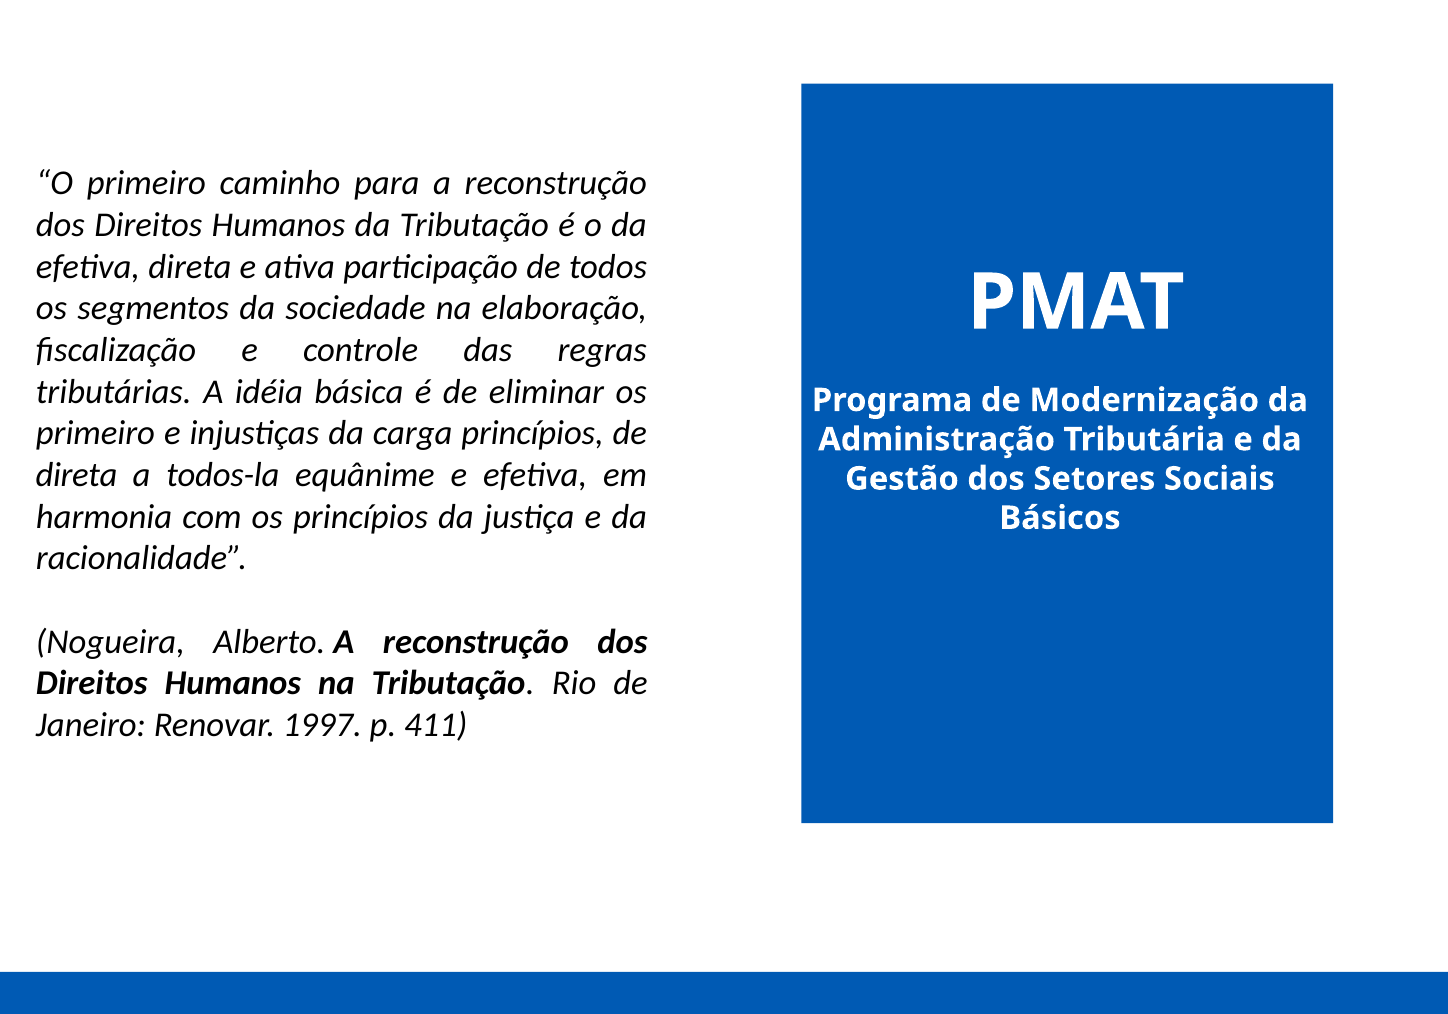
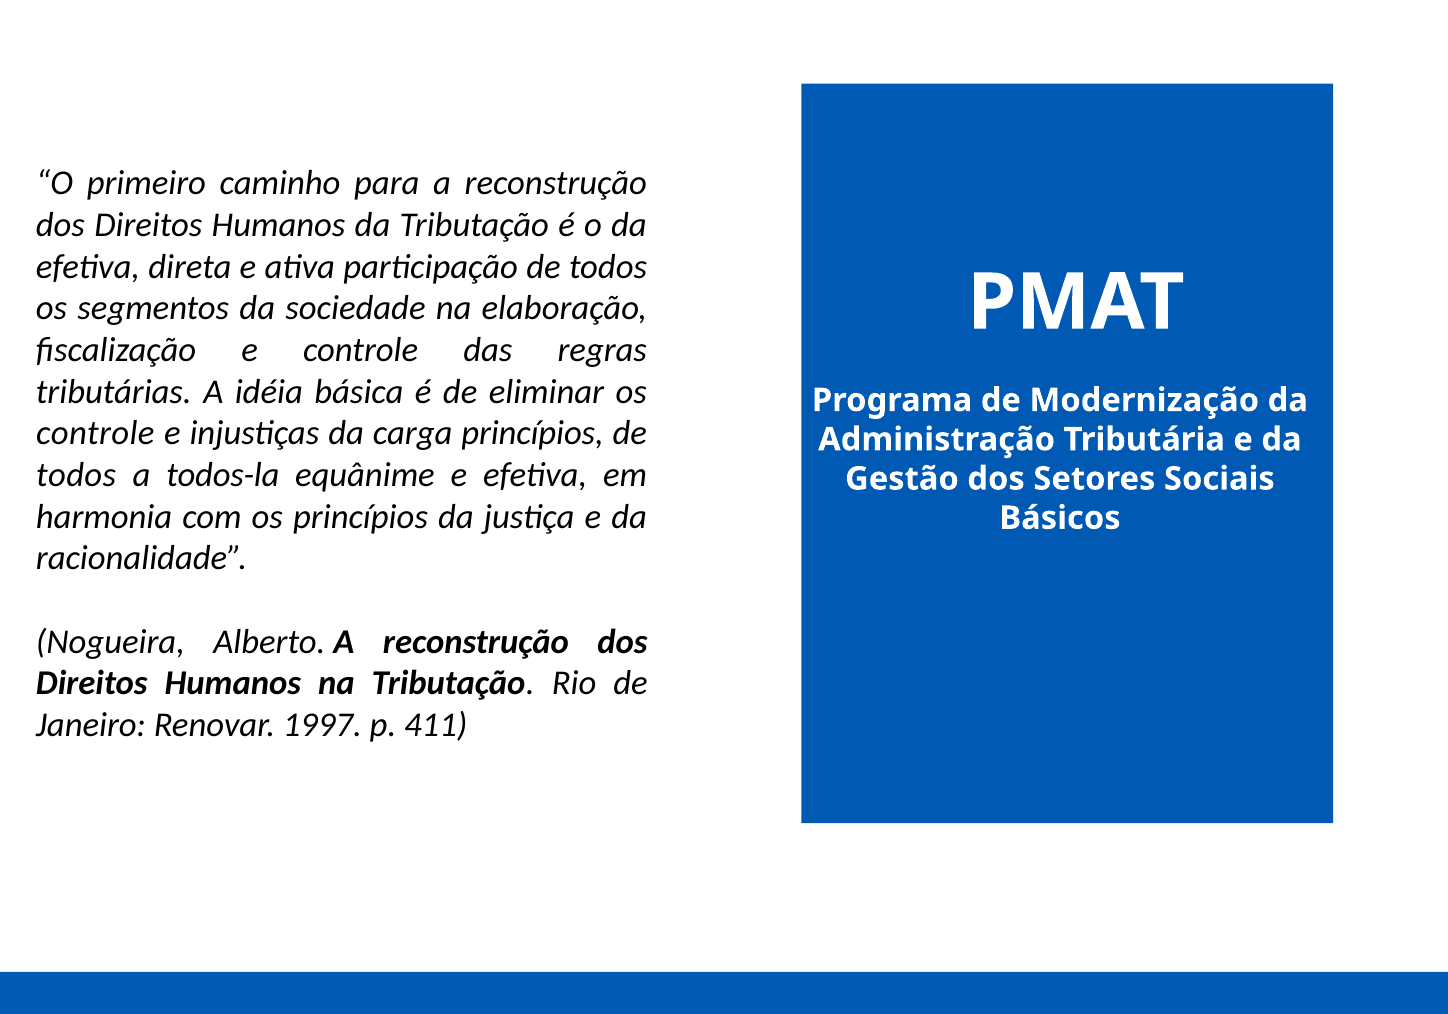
primeiro at (95, 433): primeiro -> controle
direta at (76, 475): direta -> todos
